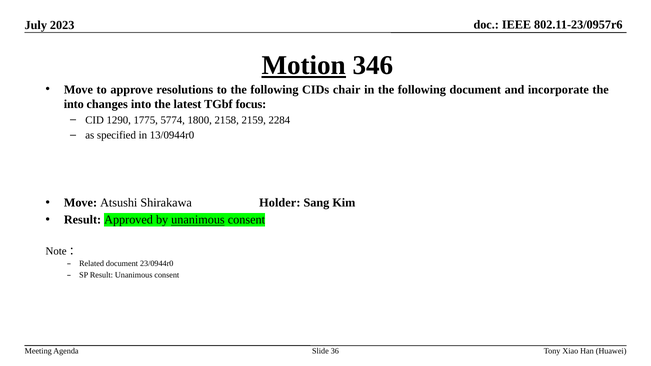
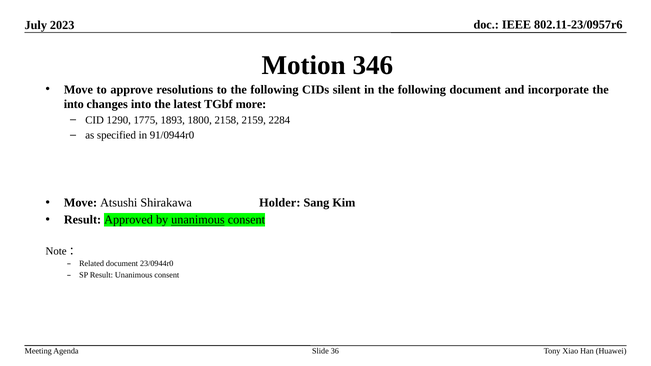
Motion underline: present -> none
chair: chair -> silent
focus: focus -> more
5774: 5774 -> 1893
13/0944r0: 13/0944r0 -> 91/0944r0
